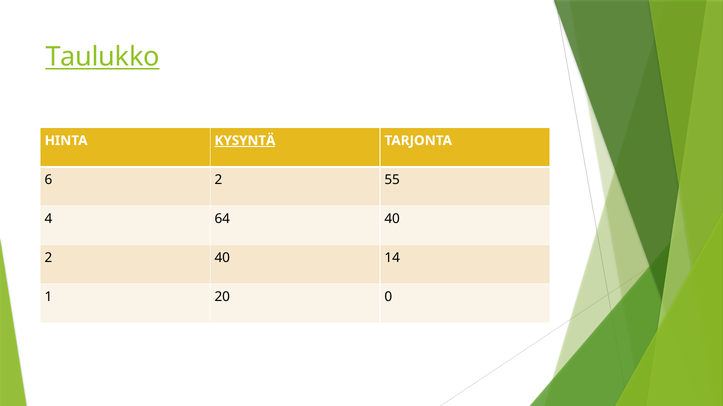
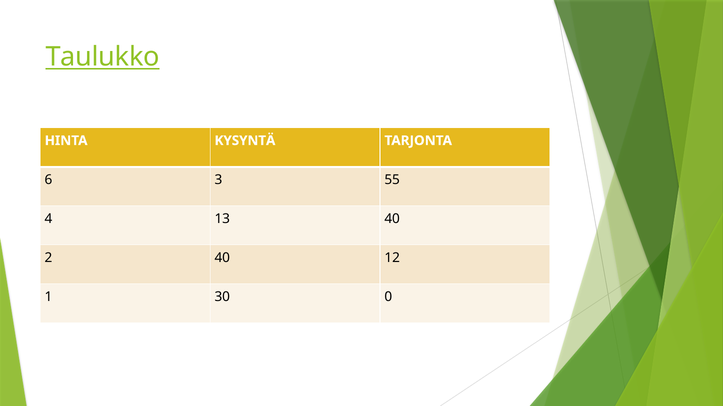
KYSYNTÄ underline: present -> none
6 2: 2 -> 3
64: 64 -> 13
14: 14 -> 12
20: 20 -> 30
